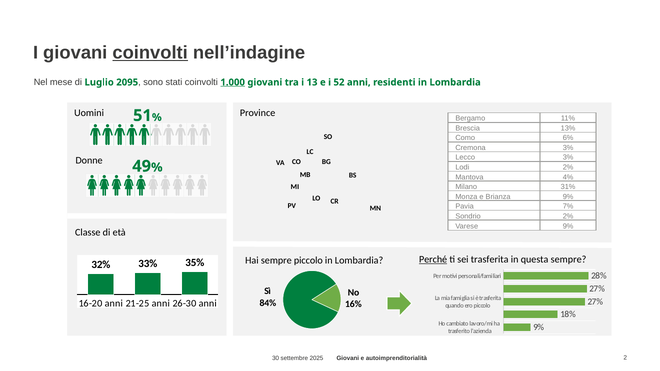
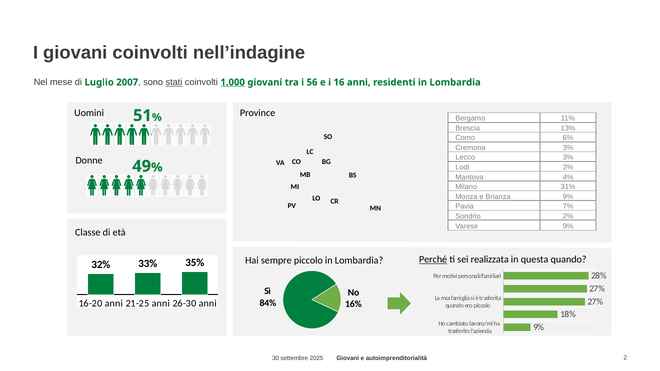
coinvolti at (150, 53) underline: present -> none
2095: 2095 -> 2007
stati underline: none -> present
13: 13 -> 56
52: 52 -> 16
sei trasferita: trasferita -> realizzata
questa sempre: sempre -> quando
